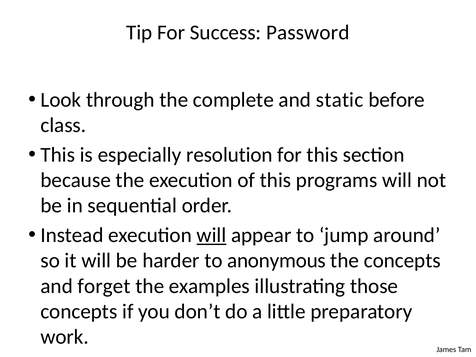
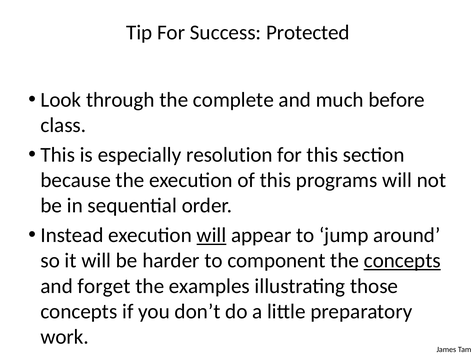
Password: Password -> Protected
static: static -> much
anonymous: anonymous -> component
concepts at (402, 261) underline: none -> present
